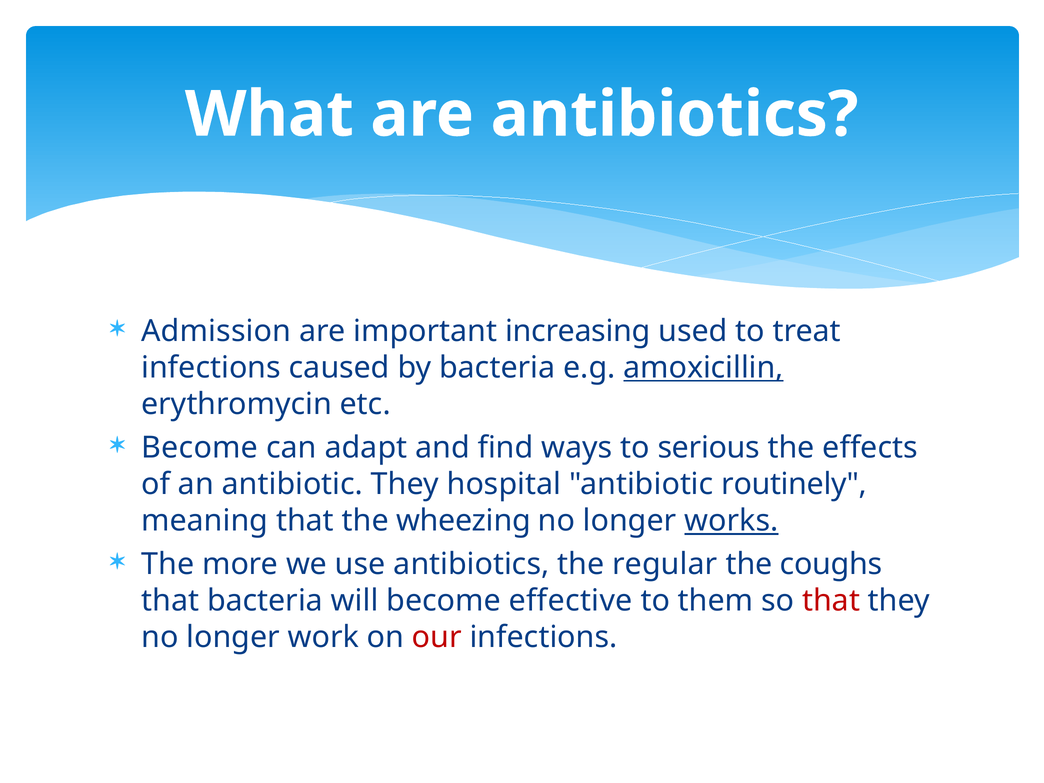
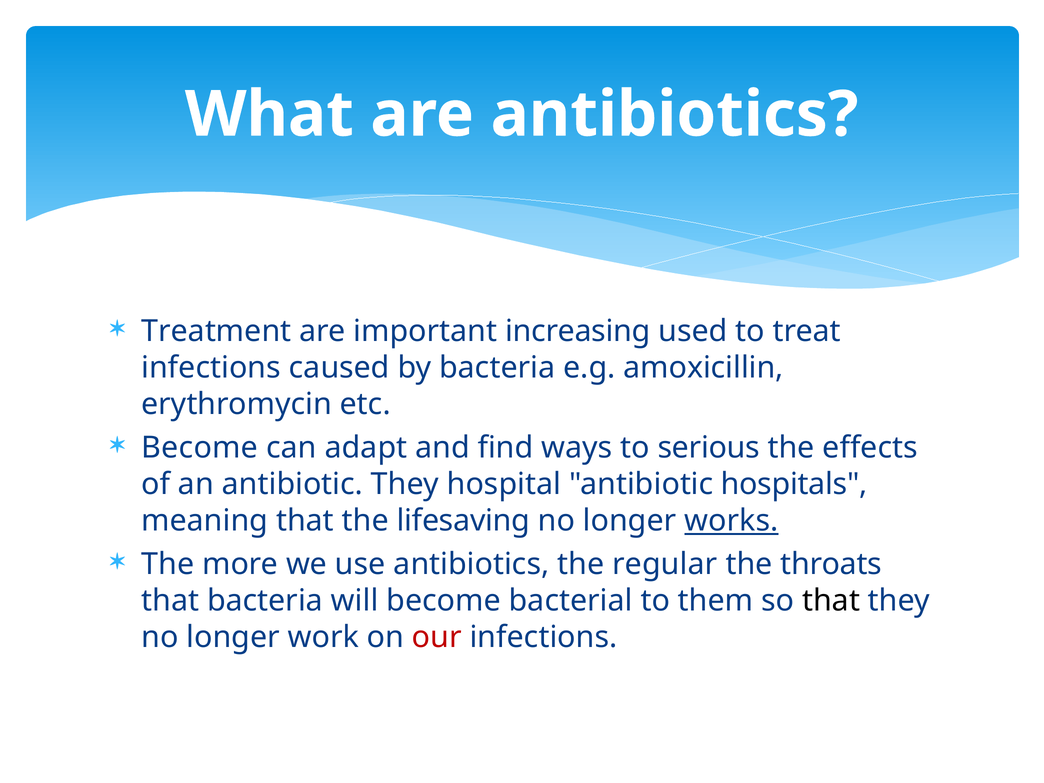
Admission: Admission -> Treatment
amoxicillin underline: present -> none
routinely: routinely -> hospitals
wheezing: wheezing -> lifesaving
coughs: coughs -> throats
effective: effective -> bacterial
that at (831, 601) colour: red -> black
